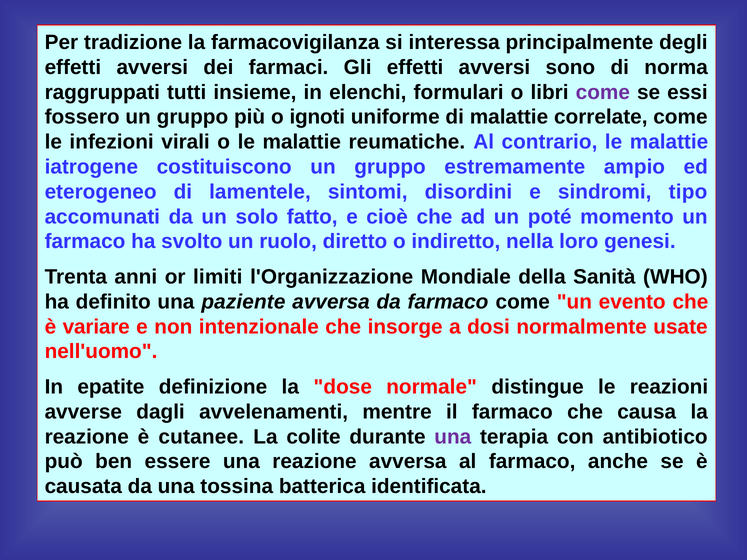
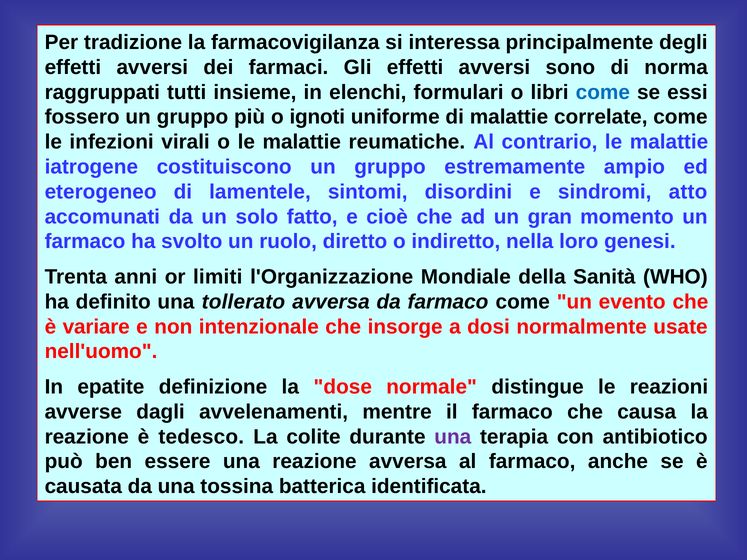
come at (603, 92) colour: purple -> blue
tipo: tipo -> atto
poté: poté -> gran
paziente: paziente -> tollerato
cutanee: cutanee -> tedesco
